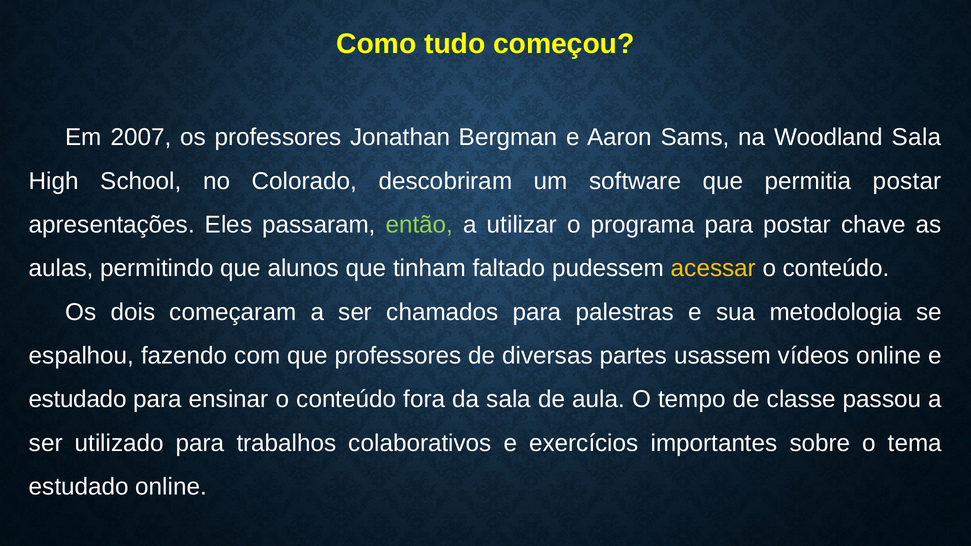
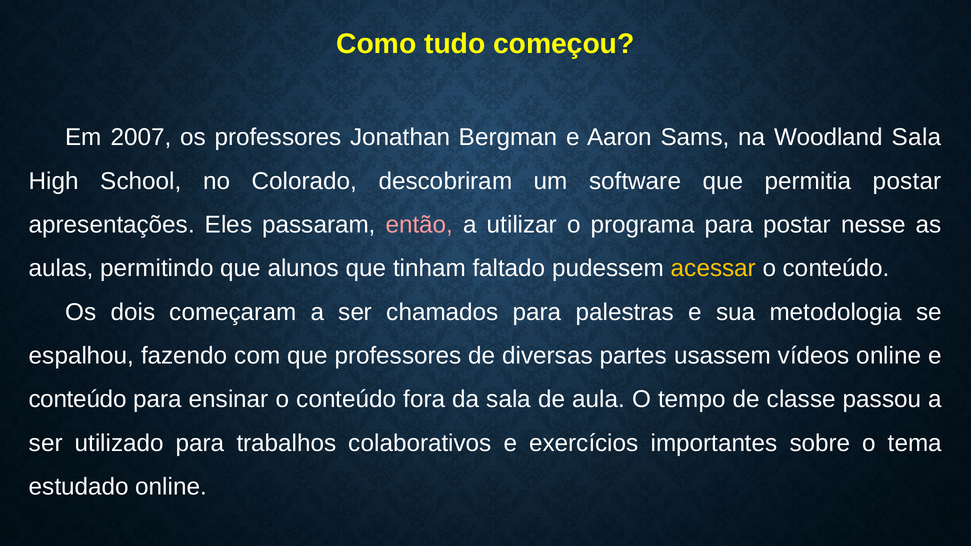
então colour: light green -> pink
chave: chave -> nesse
estudado at (78, 400): estudado -> conteúdo
